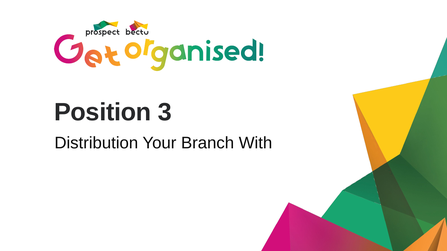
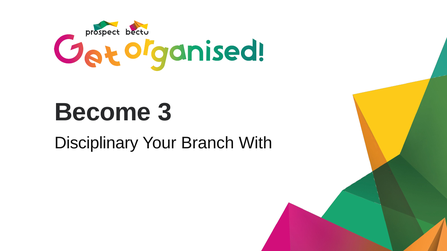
Position: Position -> Become
Distribution: Distribution -> Disciplinary
